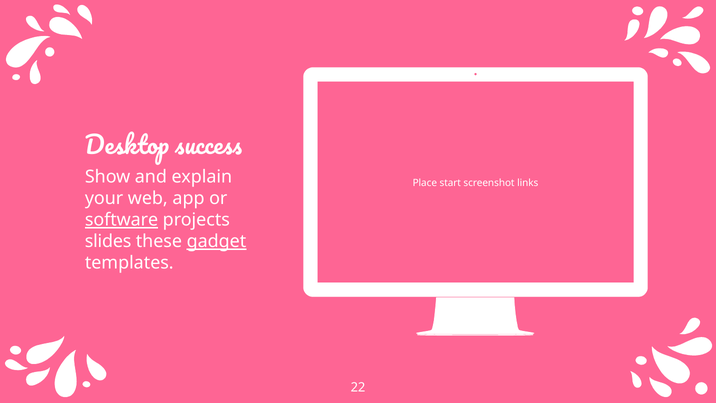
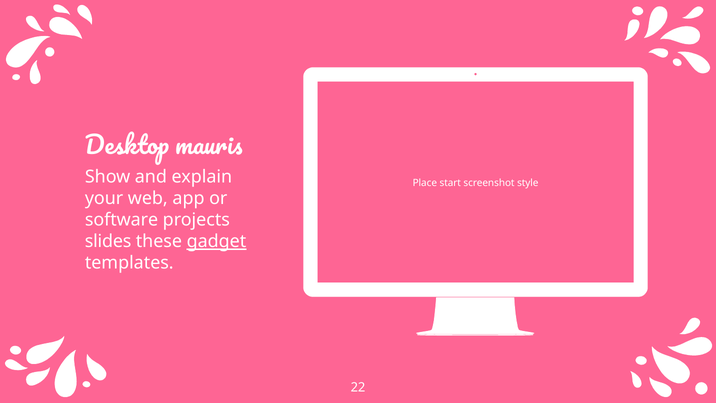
success: success -> mauris
links: links -> style
software underline: present -> none
